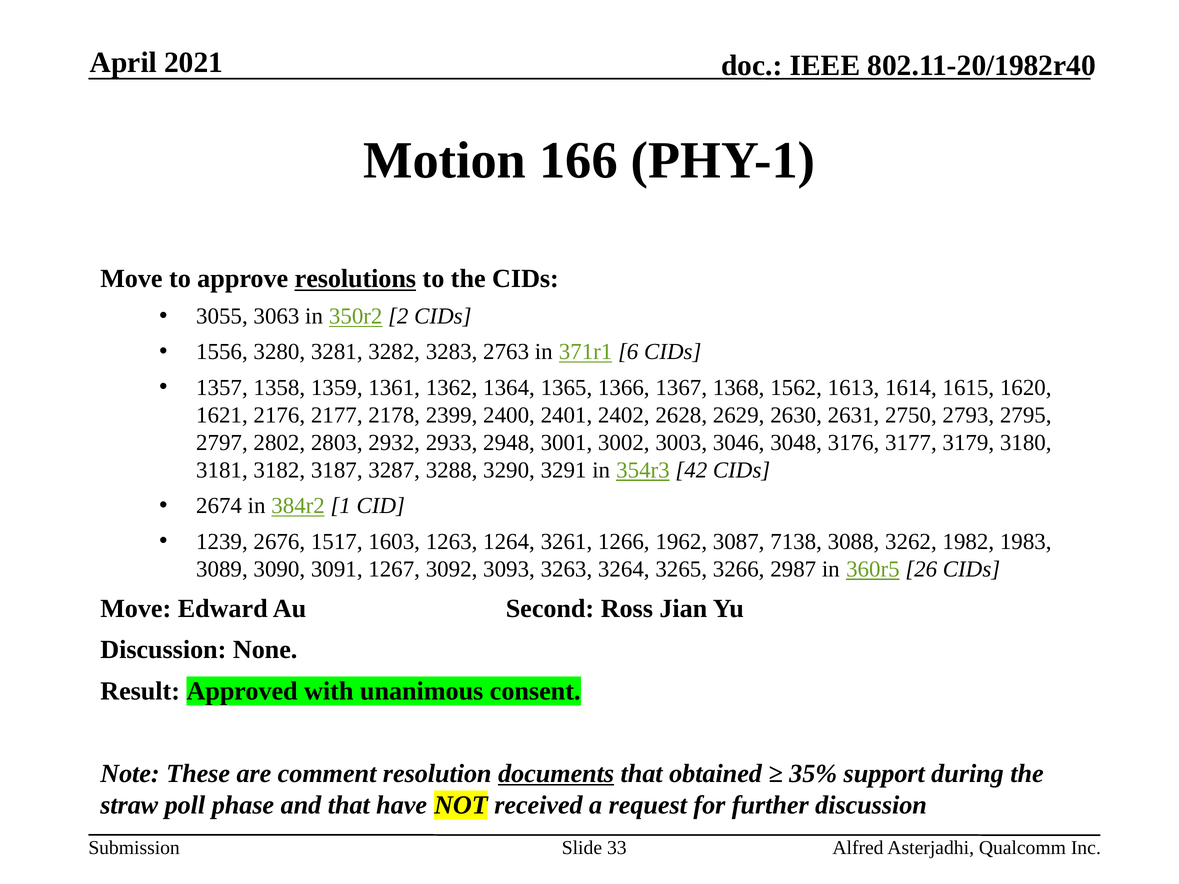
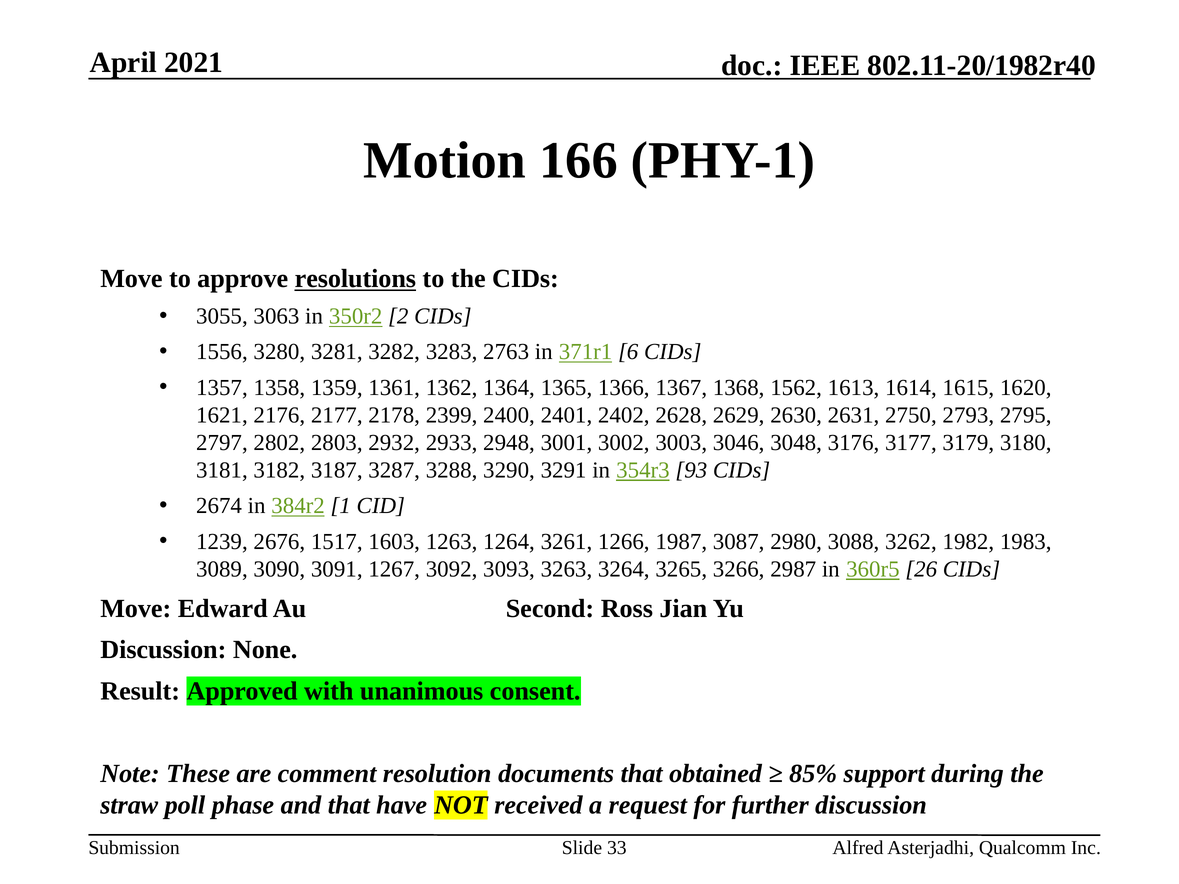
42: 42 -> 93
1962: 1962 -> 1987
7138: 7138 -> 2980
documents underline: present -> none
35%: 35% -> 85%
